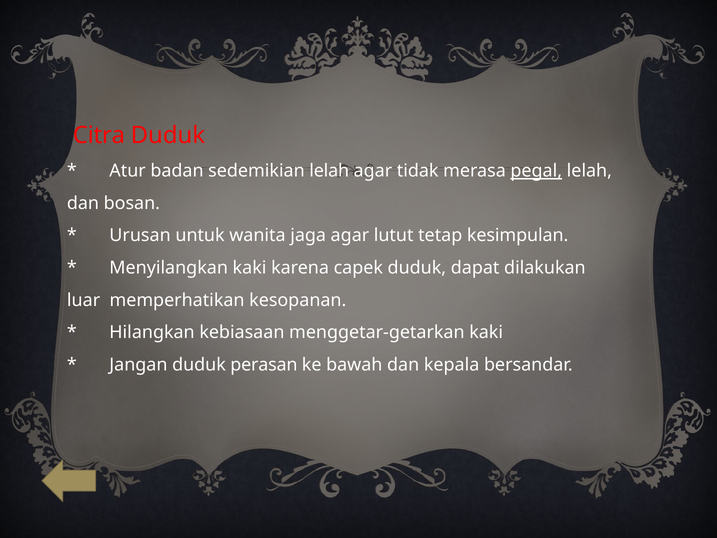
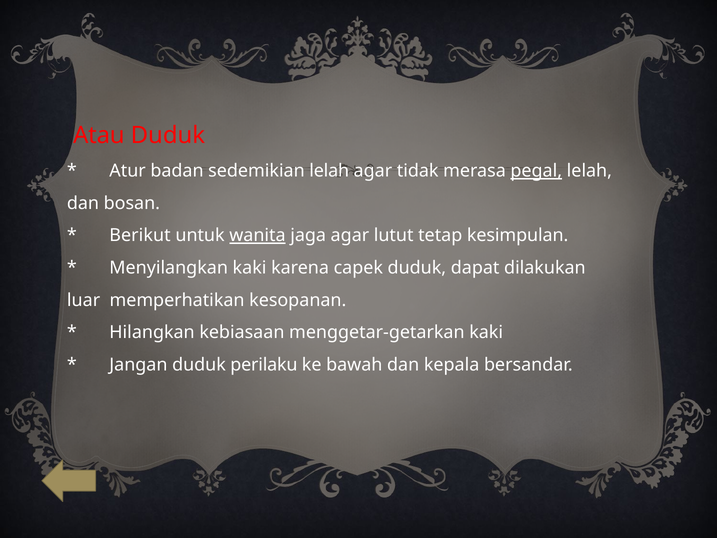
Citra: Citra -> Atau
Urusan: Urusan -> Berikut
wanita underline: none -> present
perasan: perasan -> perilaku
